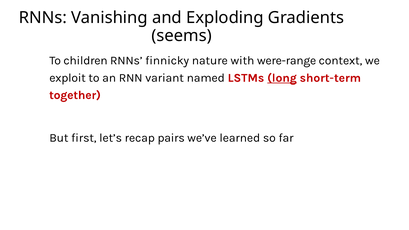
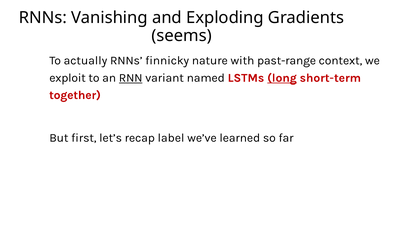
children: children -> actually
were-range: were-range -> past-range
RNN underline: none -> present
pairs: pairs -> label
